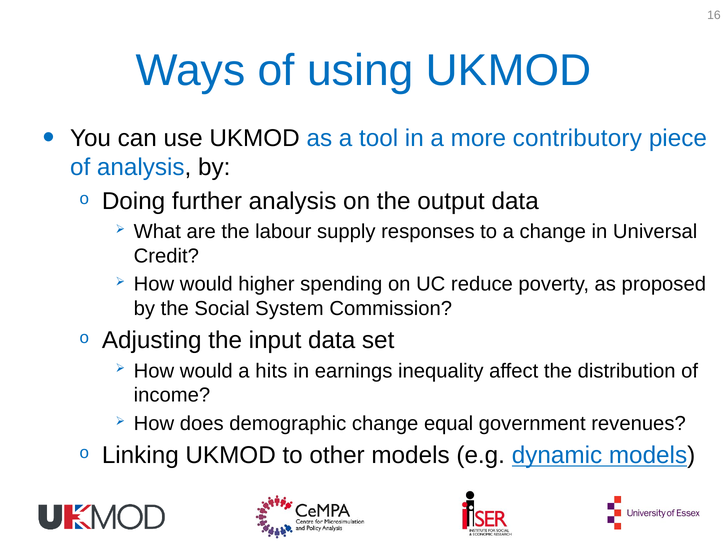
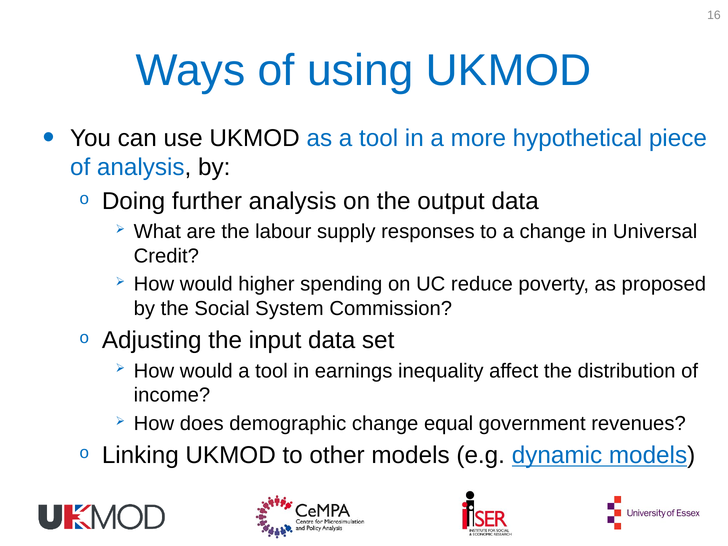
contributory: contributory -> hypothetical
would a hits: hits -> tool
